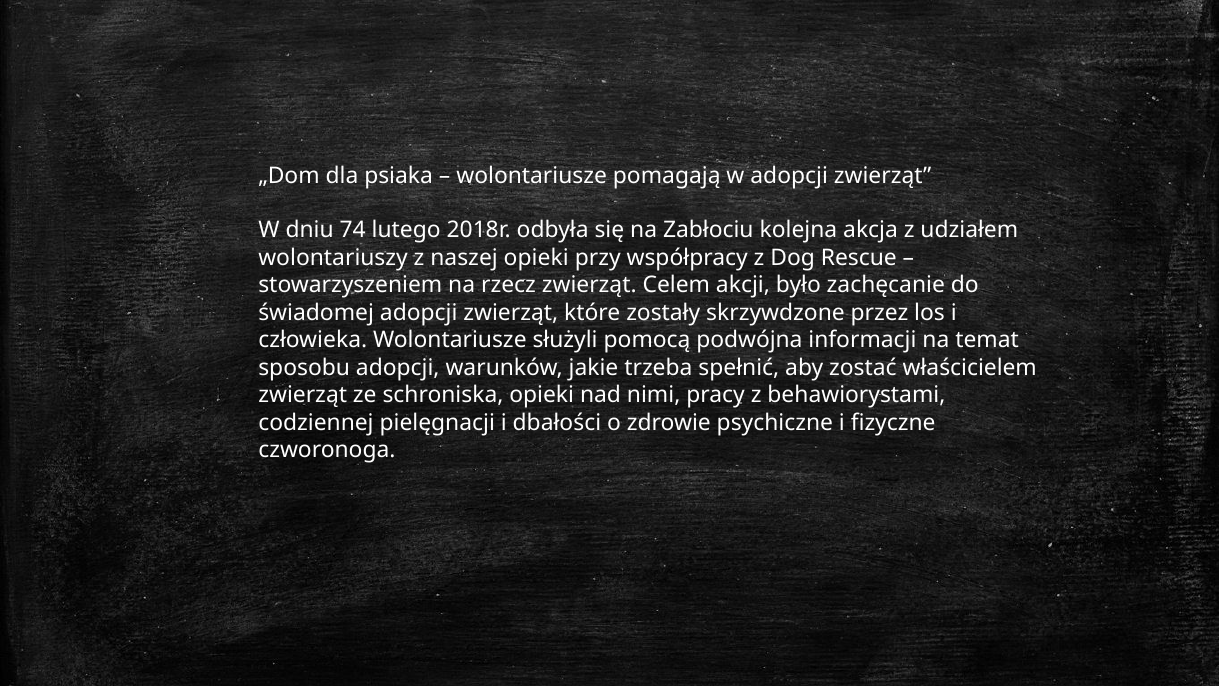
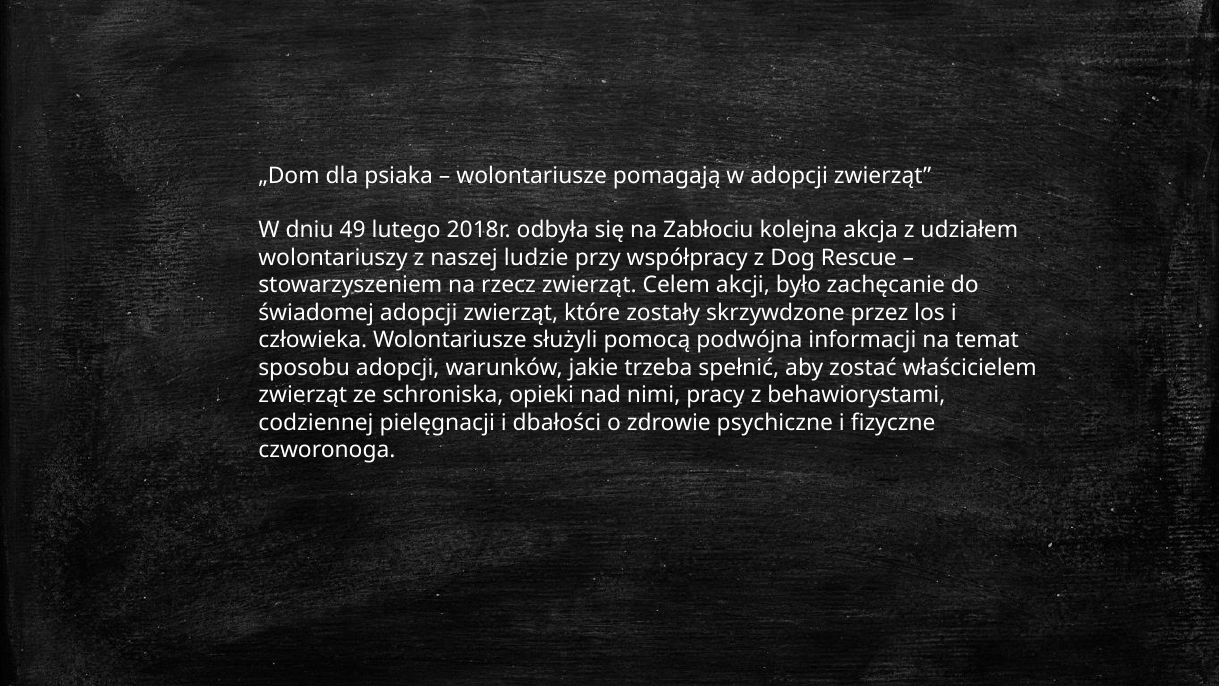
74: 74 -> 49
naszej opieki: opieki -> ludzie
